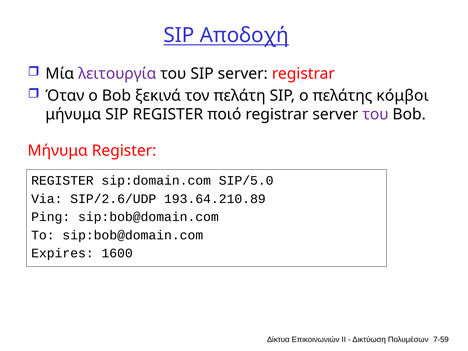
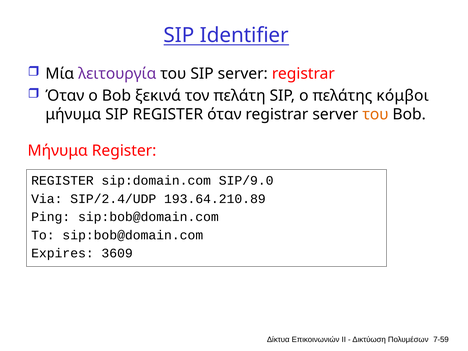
Αποδοχή: Αποδοχή -> Identifier
REGISTER ποιό: ποιό -> όταν
του at (375, 114) colour: purple -> orange
SIP/5.0: SIP/5.0 -> SIP/9.0
SIP/2.6/UDP: SIP/2.6/UDP -> SIP/2.4/UDP
1600: 1600 -> 3609
